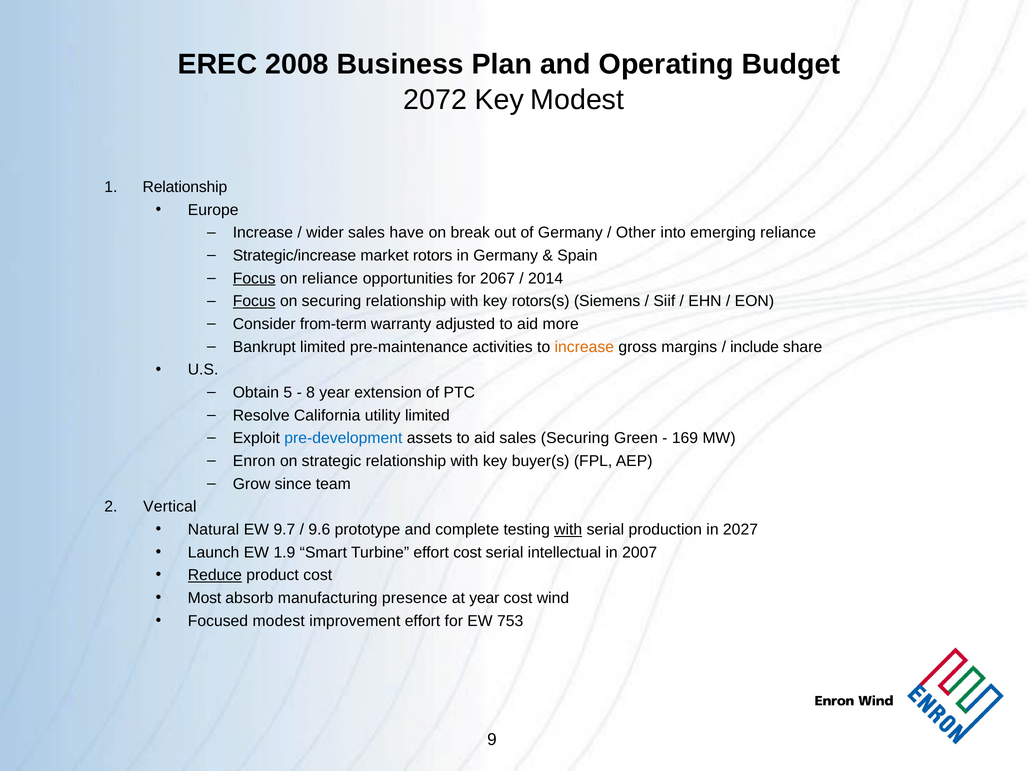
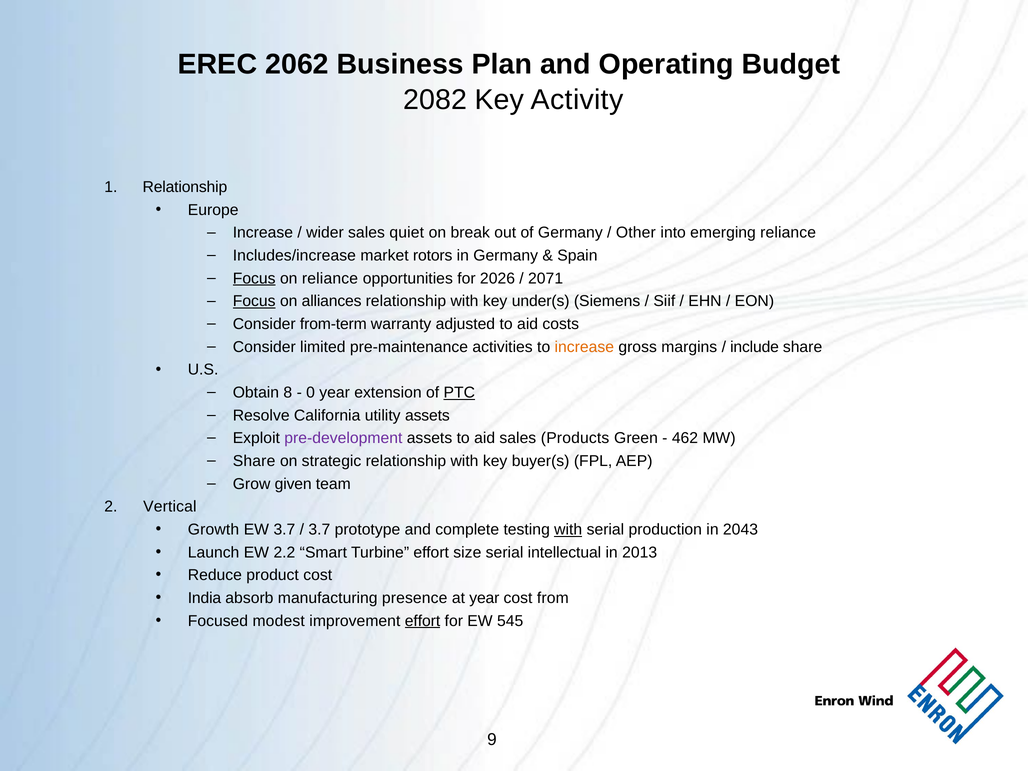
2008: 2008 -> 2062
2072: 2072 -> 2082
Key Modest: Modest -> Activity
have: have -> quiet
Strategic/increase: Strategic/increase -> Includes/increase
2067: 2067 -> 2026
2014: 2014 -> 2071
on securing: securing -> alliances
rotors(s: rotors(s -> under(s
more: more -> costs
Bankrupt at (264, 347): Bankrupt -> Consider
5: 5 -> 8
8: 8 -> 0
PTC underline: none -> present
utility limited: limited -> assets
pre-development colour: blue -> purple
sales Securing: Securing -> Products
169: 169 -> 462
Enron at (254, 461): Enron -> Share
since: since -> given
Natural: Natural -> Growth
EW 9.7: 9.7 -> 3.7
9.6 at (319, 530): 9.6 -> 3.7
2027: 2027 -> 2043
1.9: 1.9 -> 2.2
effort cost: cost -> size
2007: 2007 -> 2013
Reduce underline: present -> none
Most: Most -> India
wind: wind -> from
effort at (423, 621) underline: none -> present
753: 753 -> 545
